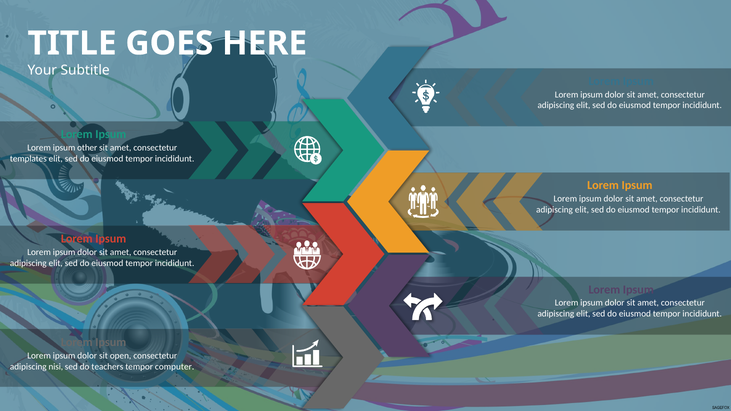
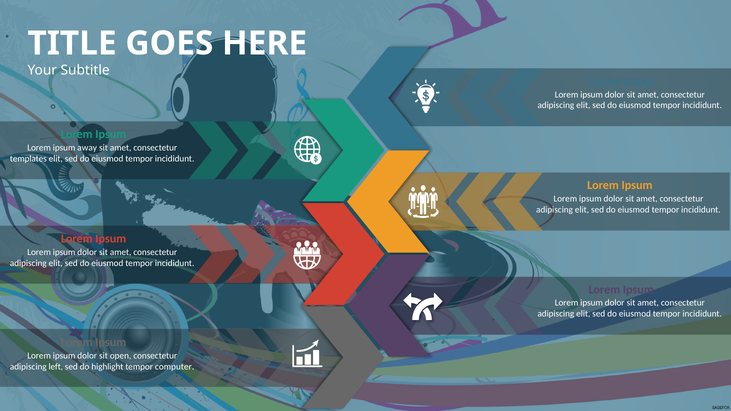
other: other -> away
nisi: nisi -> left
teachers: teachers -> highlight
